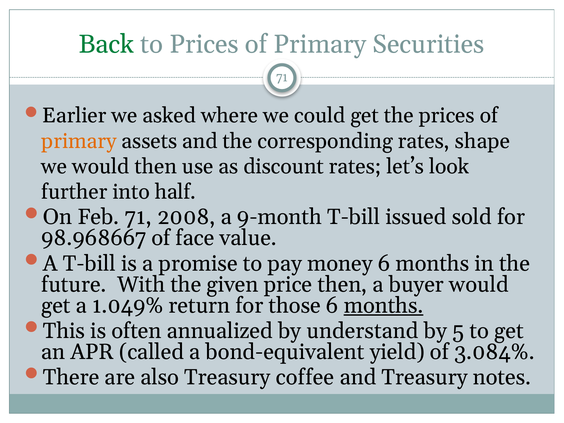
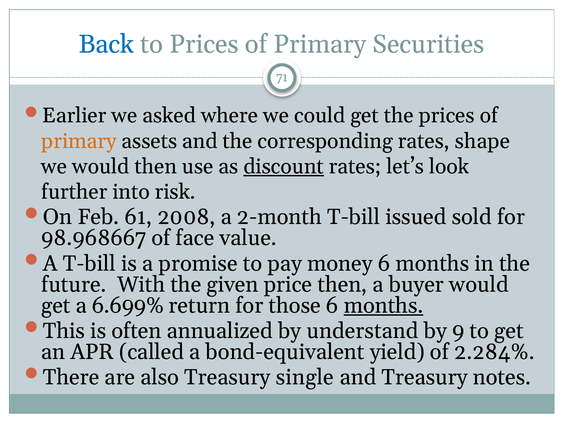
Back colour: green -> blue
discount underline: none -> present
half: half -> risk
Feb 71: 71 -> 61
9-month: 9-month -> 2-month
1.049%: 1.049% -> 6.699%
5: 5 -> 9
3.084%: 3.084% -> 2.284%
coffee: coffee -> single
